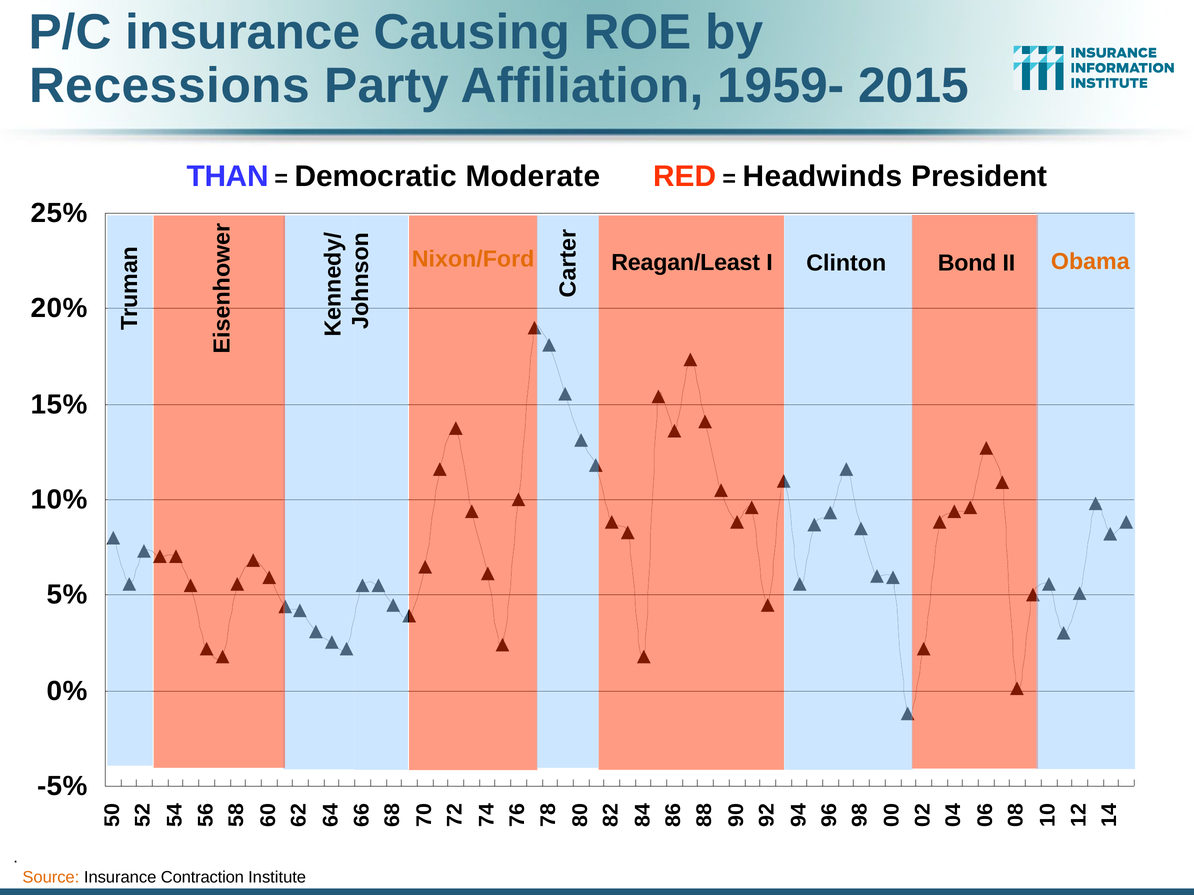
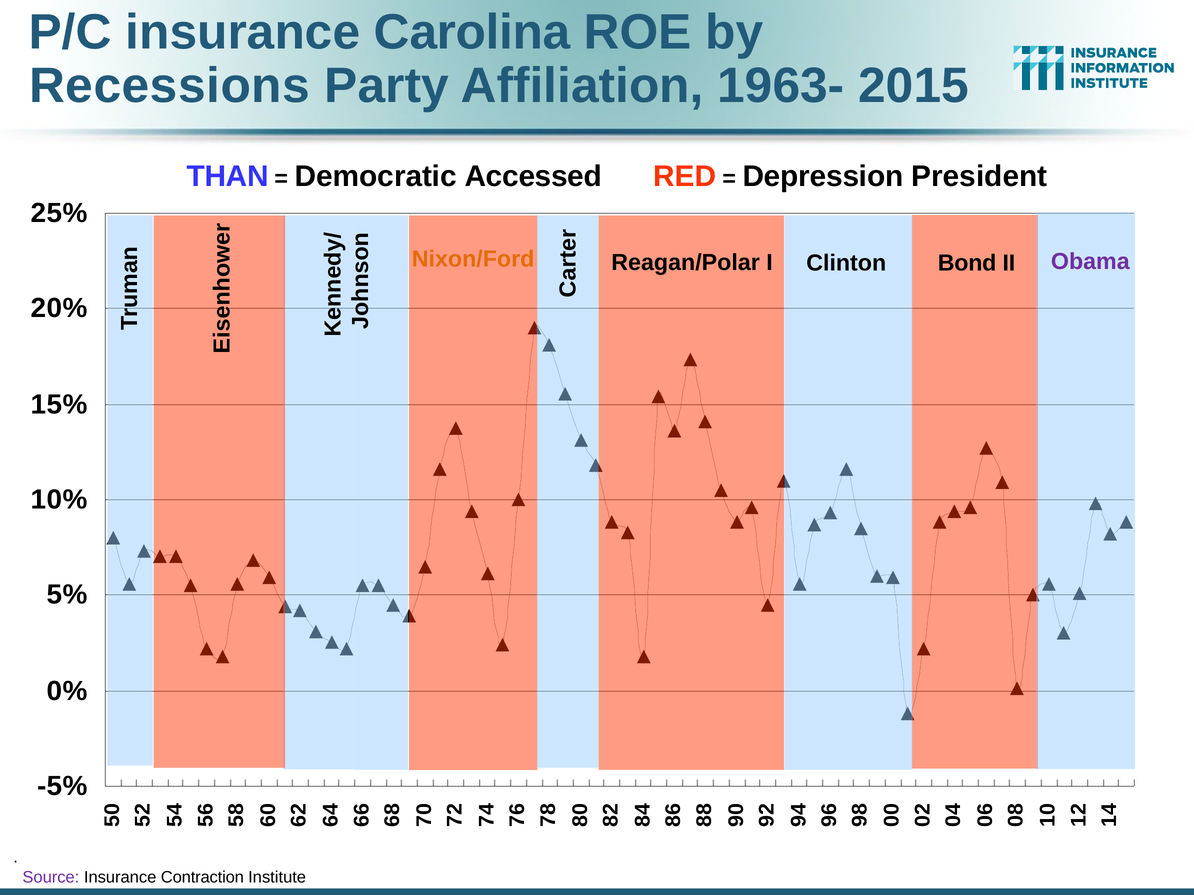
Causing: Causing -> Carolina
1959-: 1959- -> 1963-
Moderate: Moderate -> Accessed
Headwinds: Headwinds -> Depression
Obama colour: orange -> purple
Reagan/Least: Reagan/Least -> Reagan/Polar
Source colour: orange -> purple
